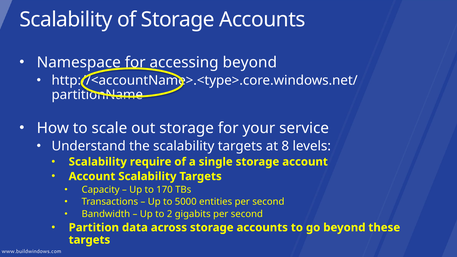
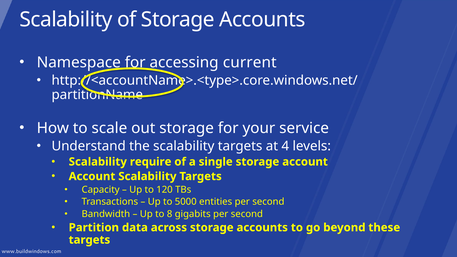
beyond at (250, 62): beyond -> current
8: 8 -> 4
170: 170 -> 120
2: 2 -> 8
